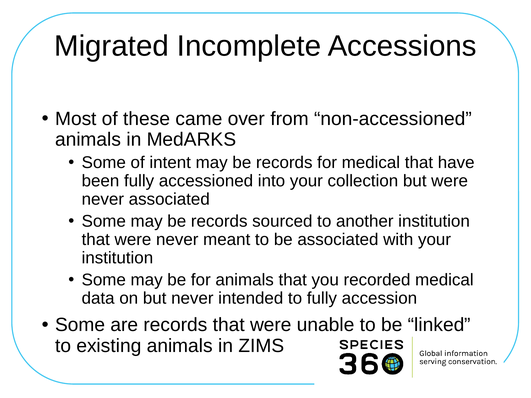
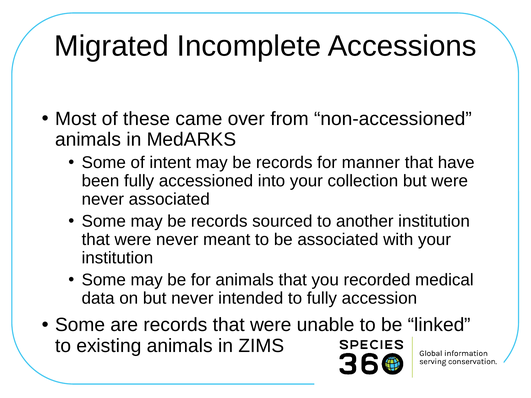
for medical: medical -> manner
